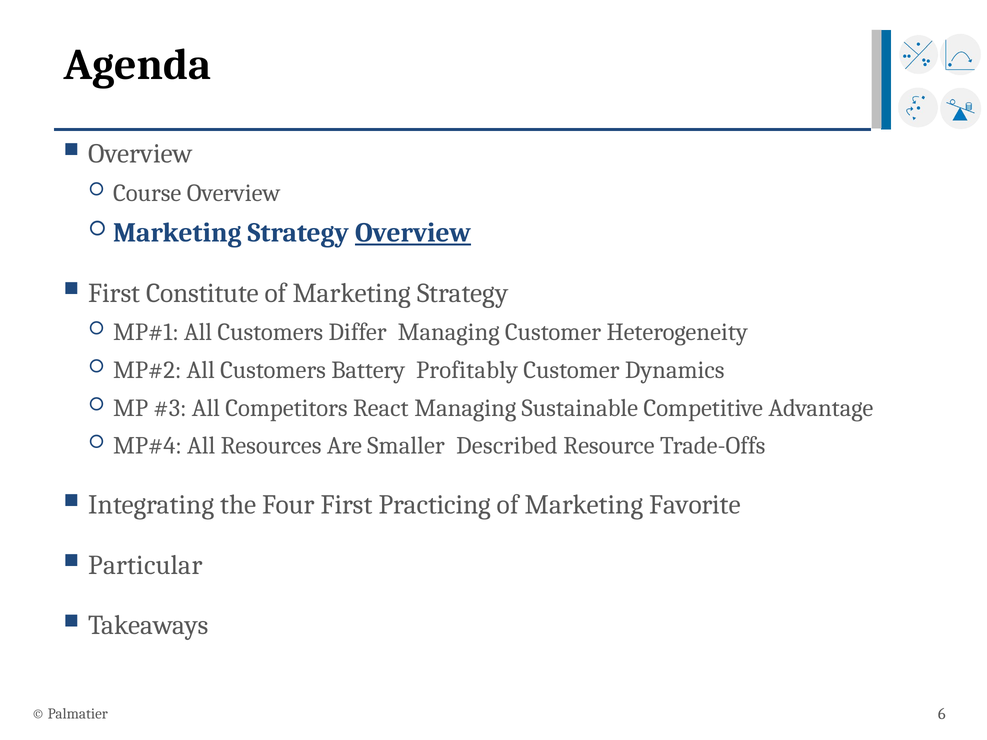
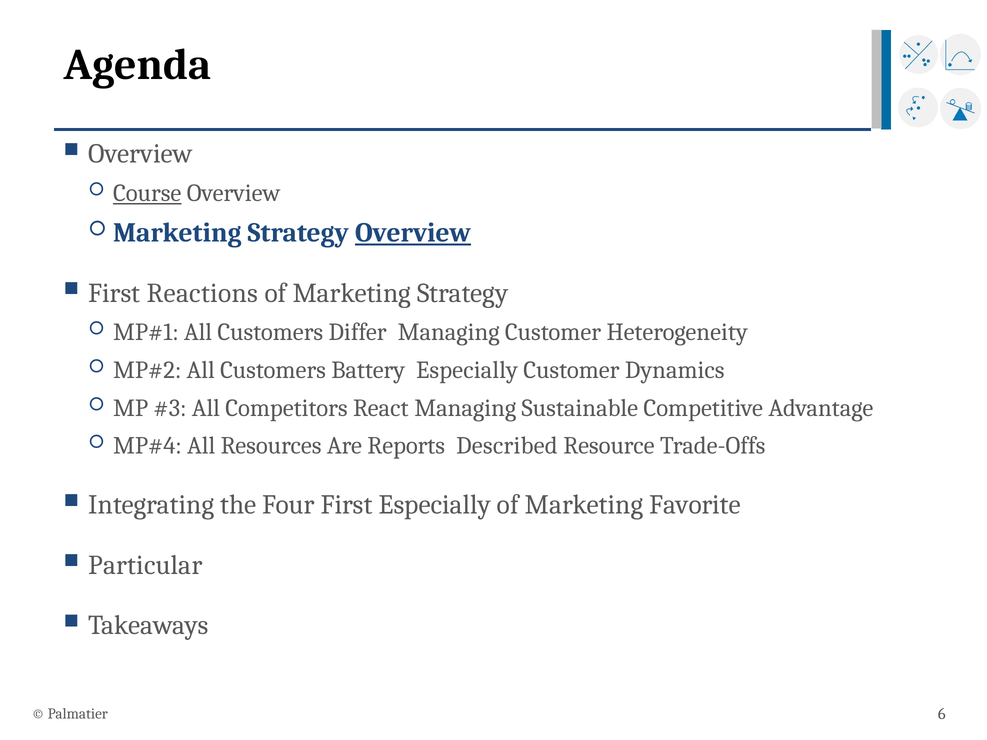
Course underline: none -> present
Constitute: Constitute -> Reactions
Profitably at (467, 370): Profitably -> Especially
Smaller: Smaller -> Reports
First Practicing: Practicing -> Especially
